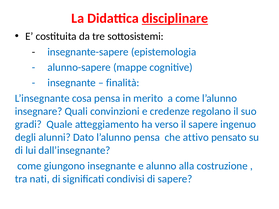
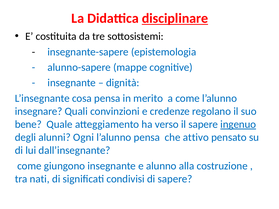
finalità: finalità -> dignità
gradi: gradi -> bene
ingenuo underline: none -> present
Dato: Dato -> Ogni
